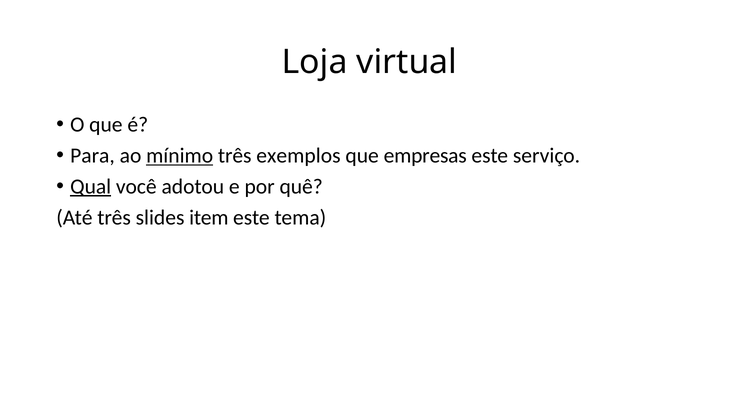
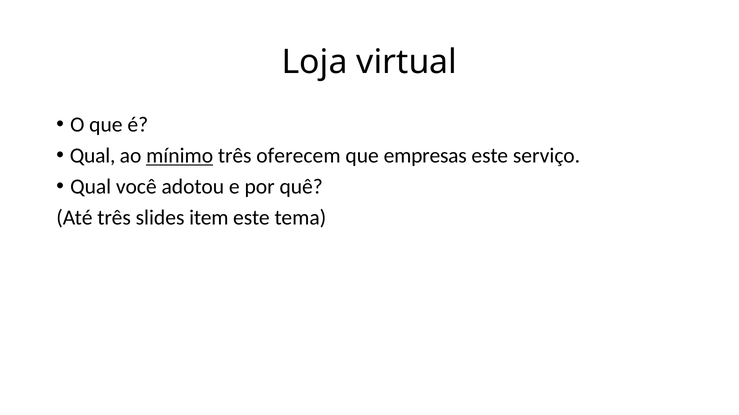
Para at (93, 156): Para -> Qual
exemplos: exemplos -> oferecem
Qual at (91, 187) underline: present -> none
